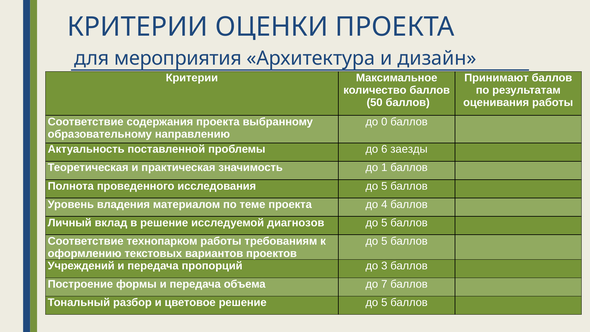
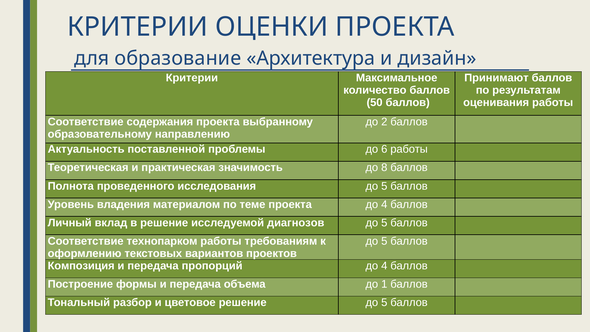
мероприятия: мероприятия -> образование
0: 0 -> 2
6 заезды: заезды -> работы
1: 1 -> 8
Учреждений: Учреждений -> Композиция
пропорций до 3: 3 -> 4
7: 7 -> 1
